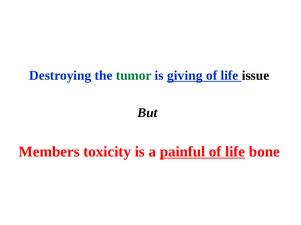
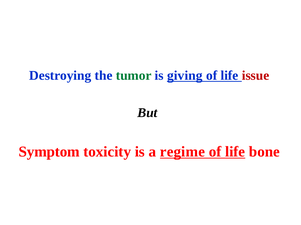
issue colour: black -> red
Members: Members -> Symptom
painful: painful -> regime
